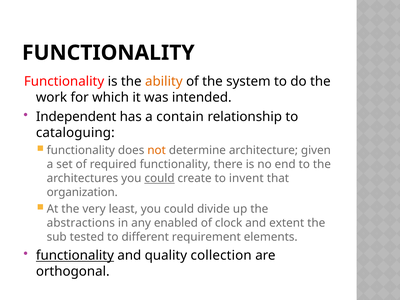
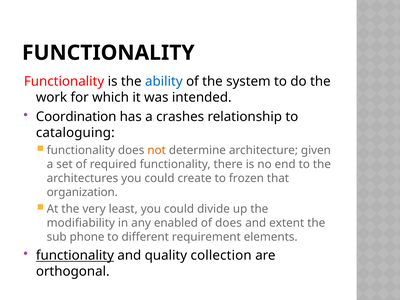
ability colour: orange -> blue
Independent: Independent -> Coordination
contain: contain -> crashes
could at (160, 178) underline: present -> none
invent: invent -> frozen
abstractions: abstractions -> modifiability
of clock: clock -> does
tested: tested -> phone
